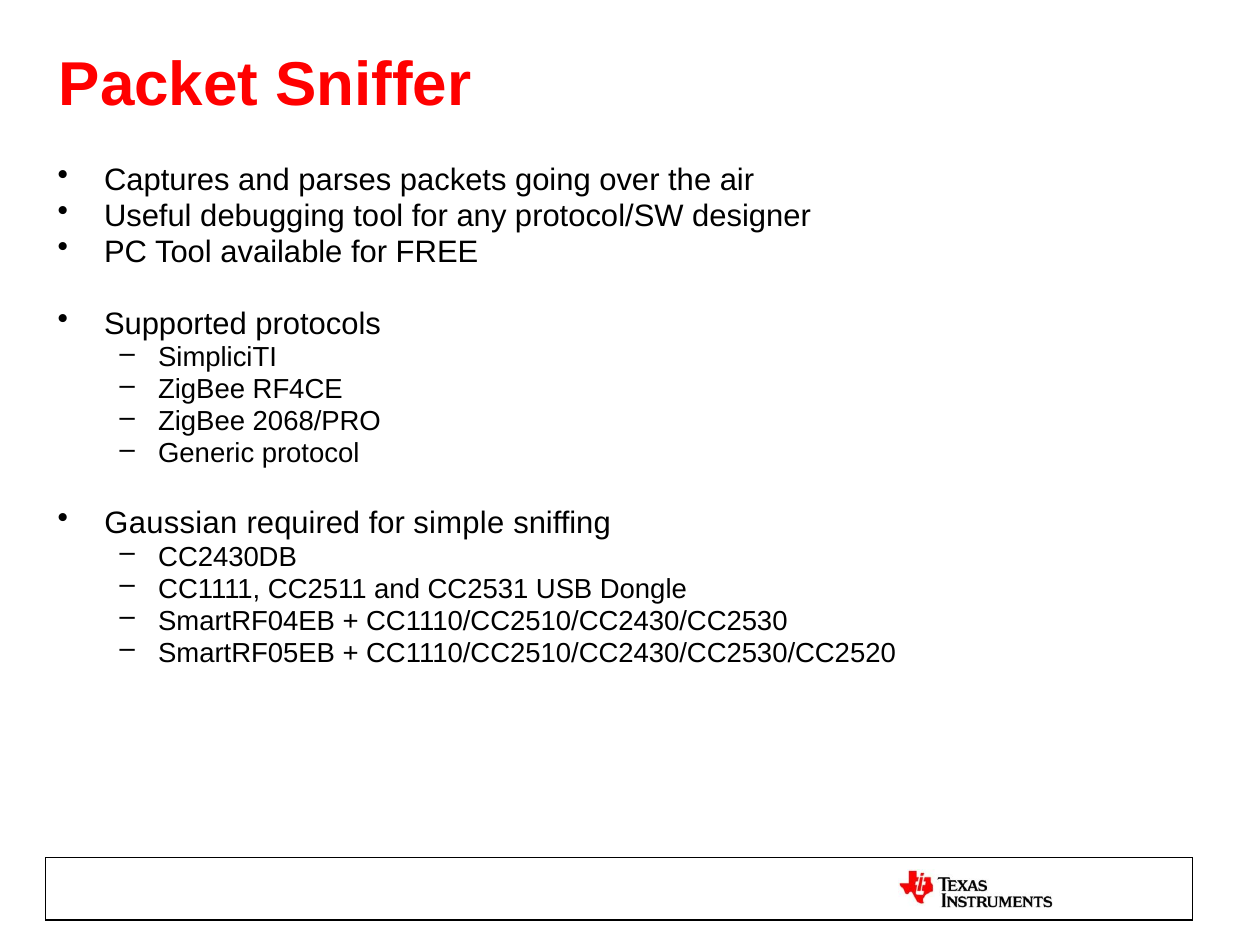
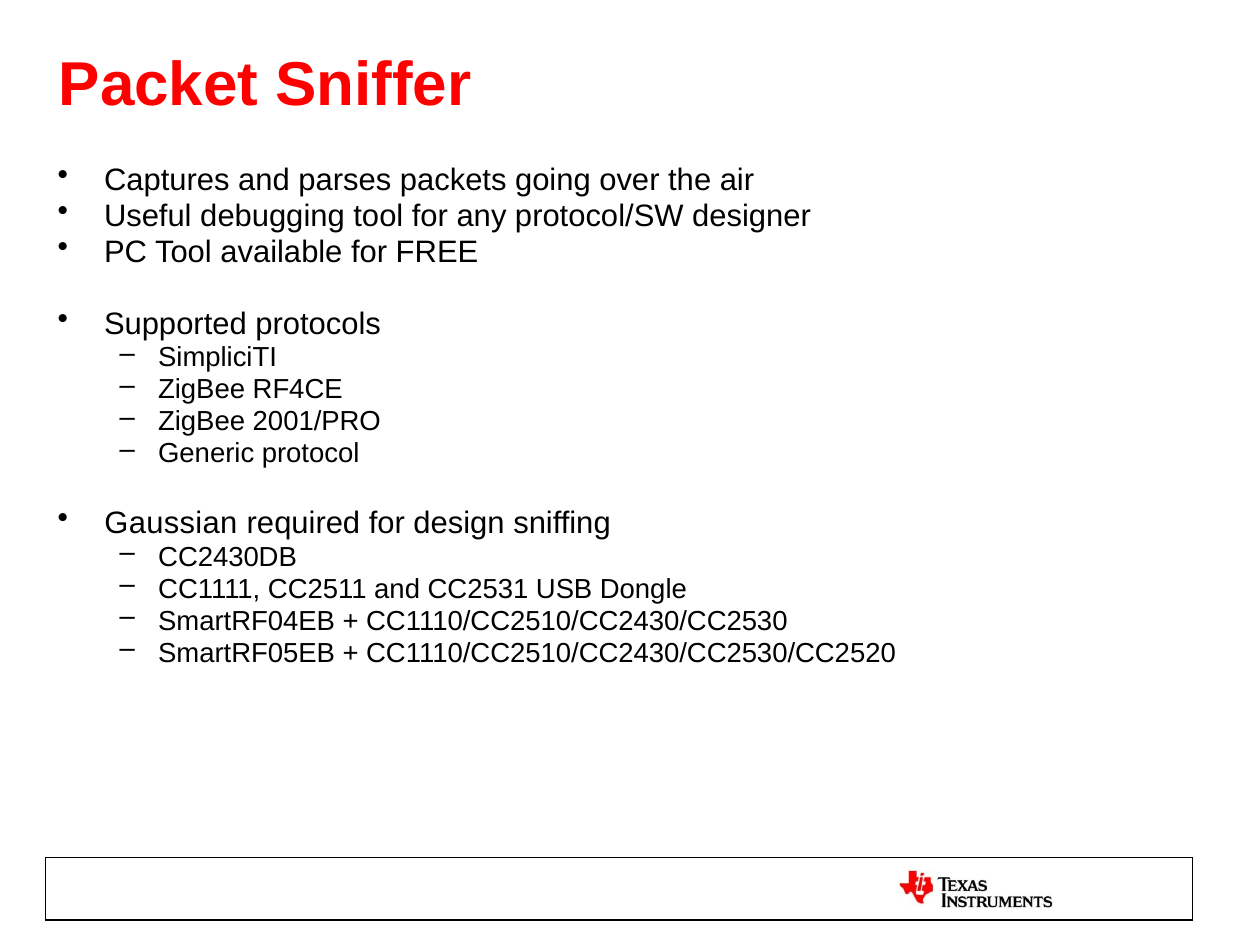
2068/PRO: 2068/PRO -> 2001/PRO
simple: simple -> design
